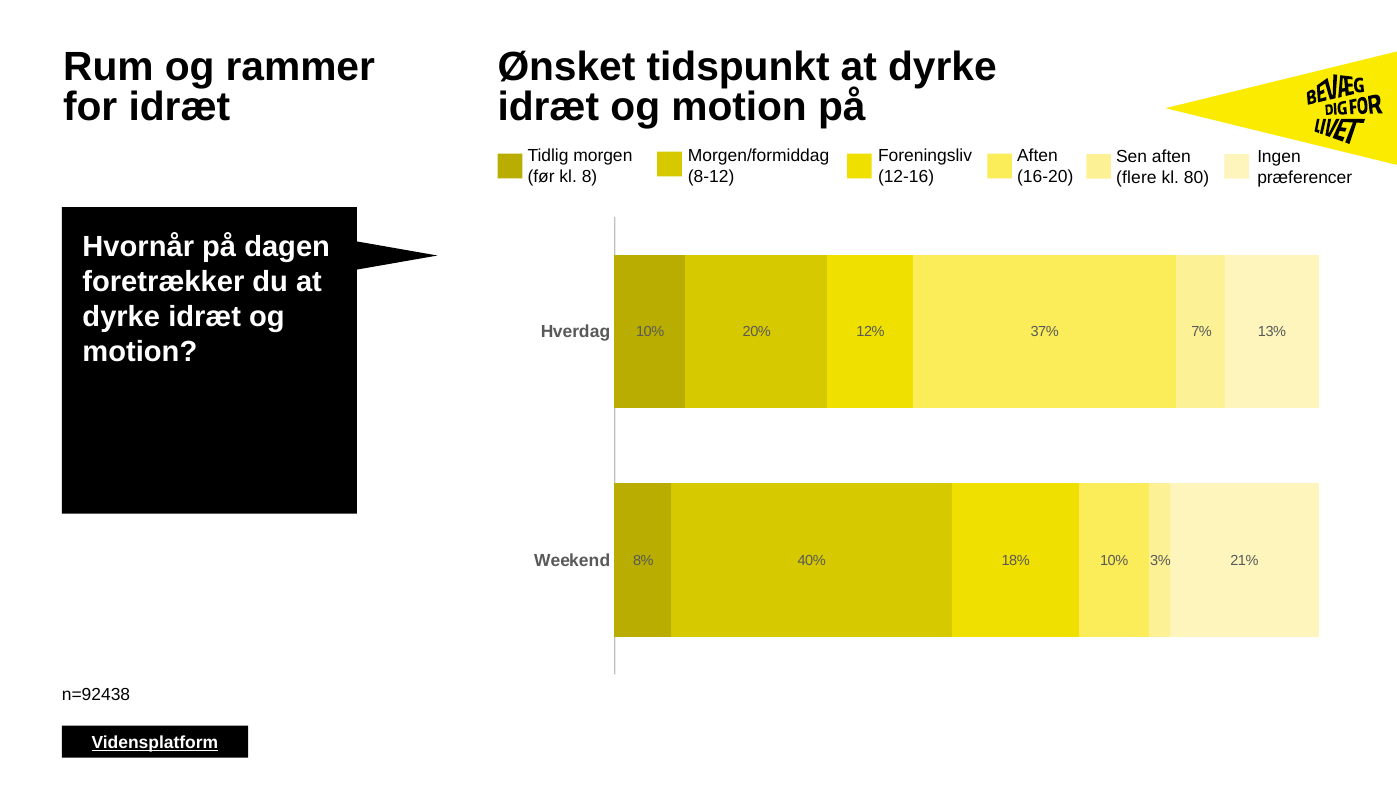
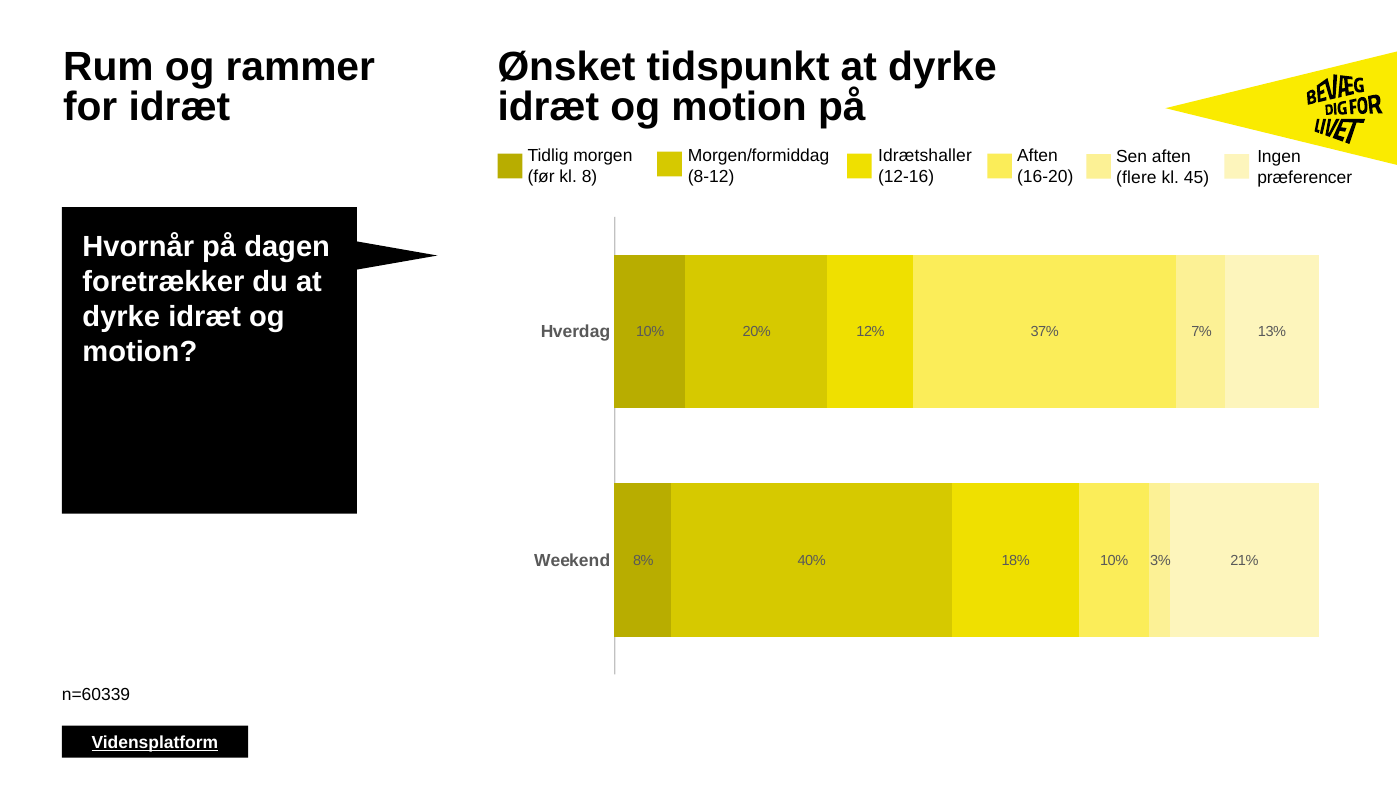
Foreningsliv: Foreningsliv -> Idrætshaller
80: 80 -> 45
n=92438: n=92438 -> n=60339
